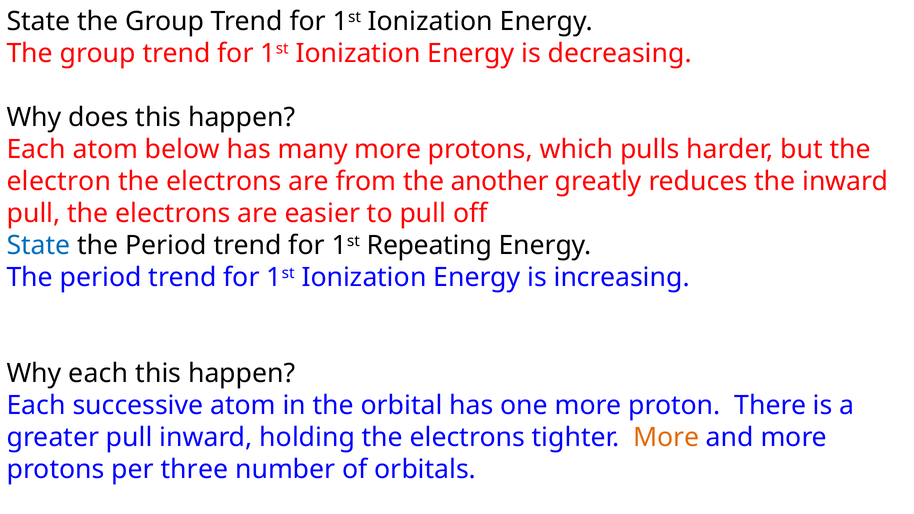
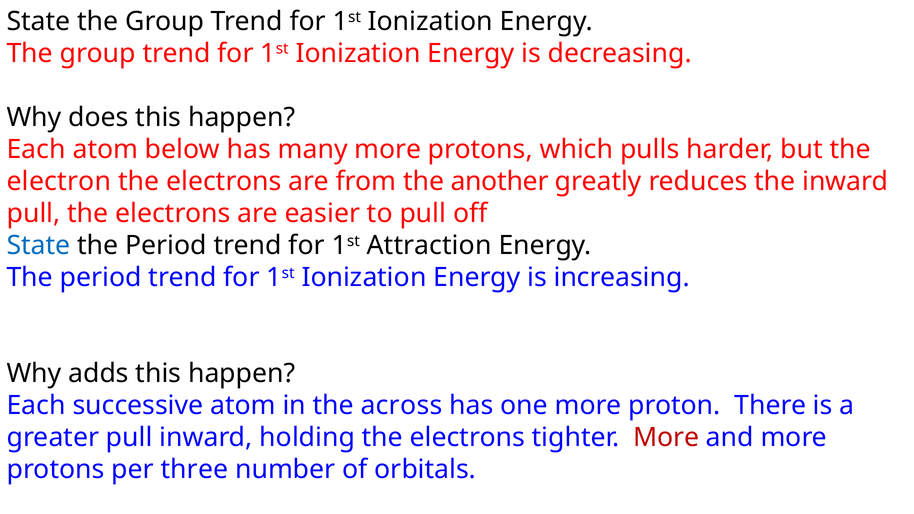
Repeating: Repeating -> Attraction
Why each: each -> adds
orbital: orbital -> across
More at (666, 437) colour: orange -> red
